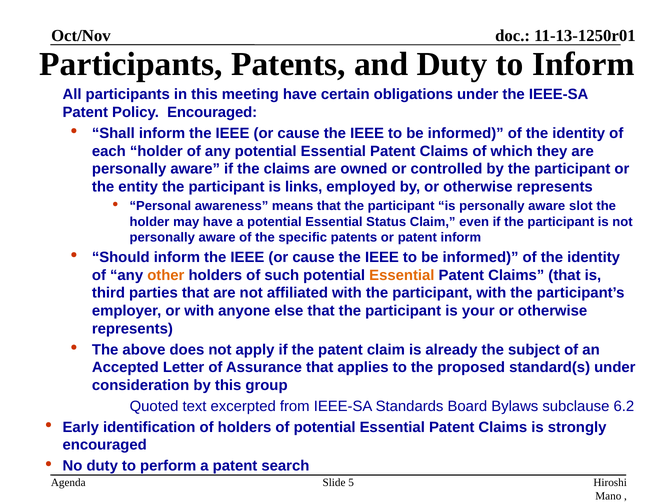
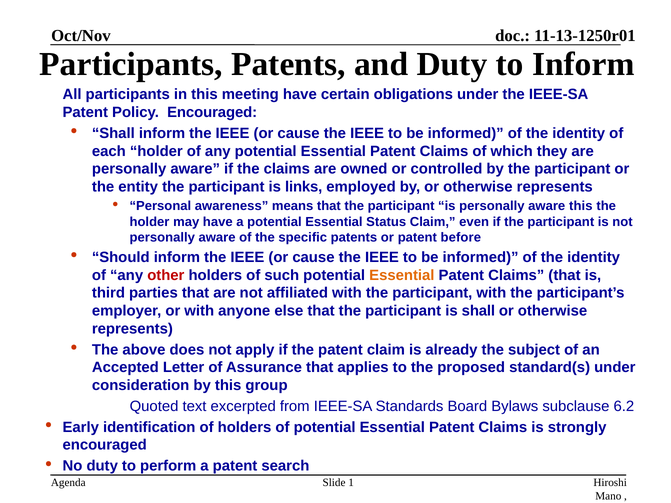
aware slot: slot -> this
patent inform: inform -> before
other colour: orange -> red
is your: your -> shall
5: 5 -> 1
